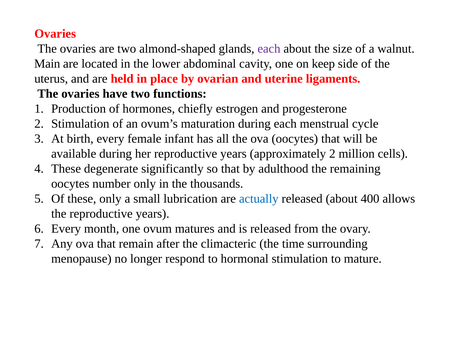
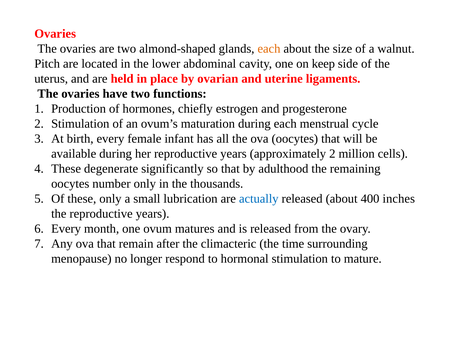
each at (269, 49) colour: purple -> orange
Main: Main -> Pitch
allows: allows -> inches
